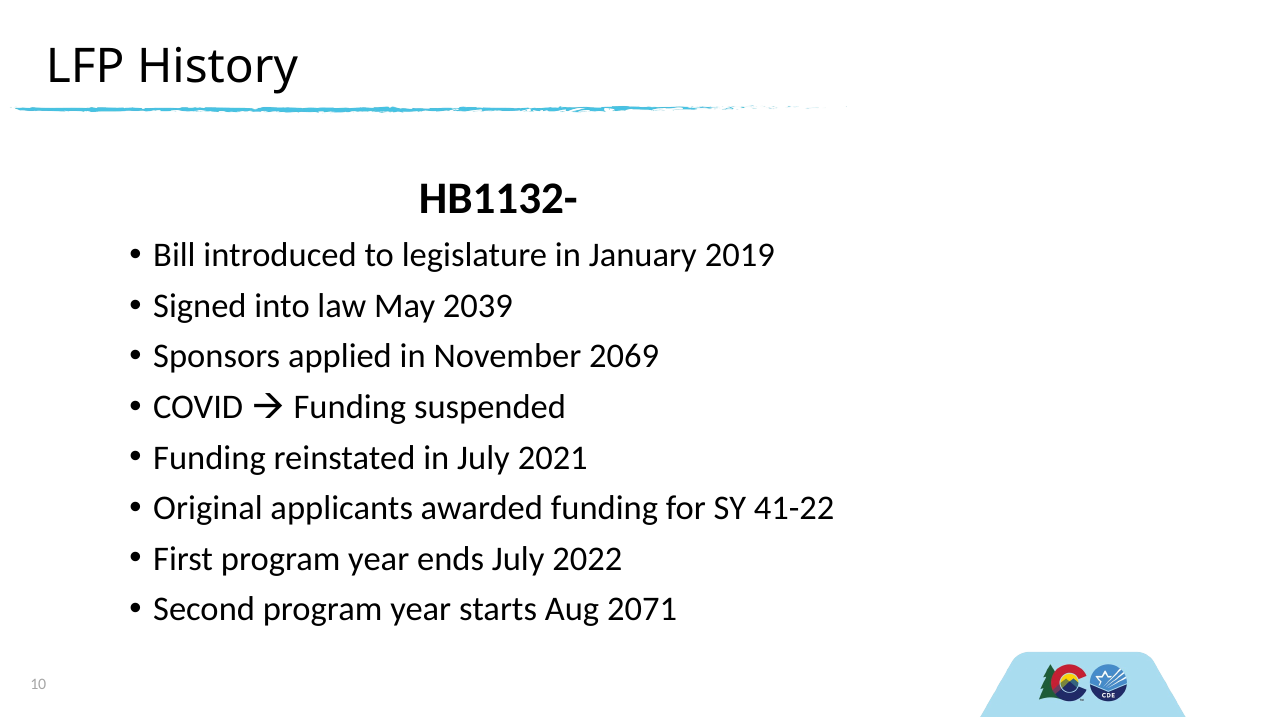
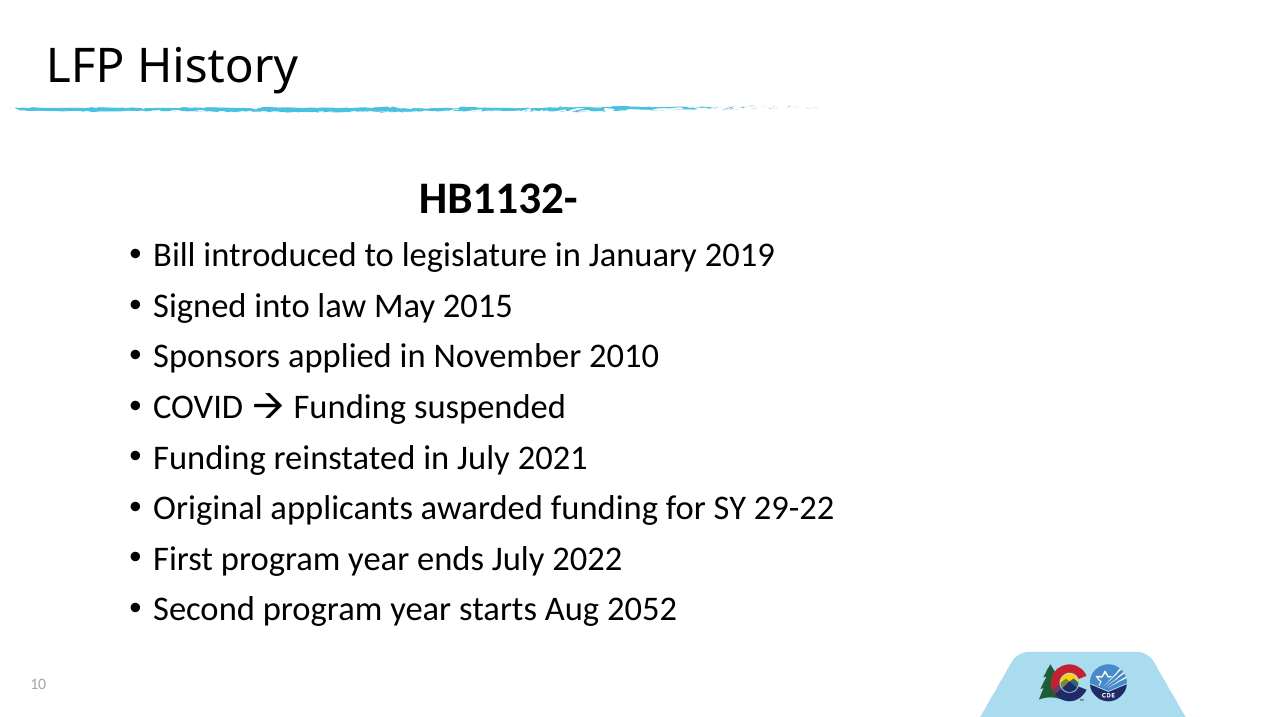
2039: 2039 -> 2015
2069: 2069 -> 2010
41-22: 41-22 -> 29-22
2071: 2071 -> 2052
